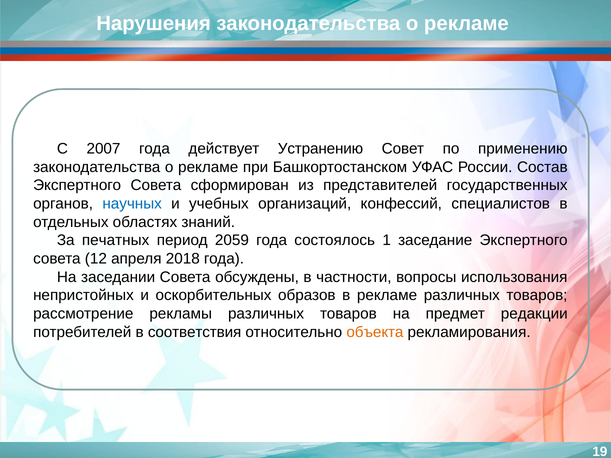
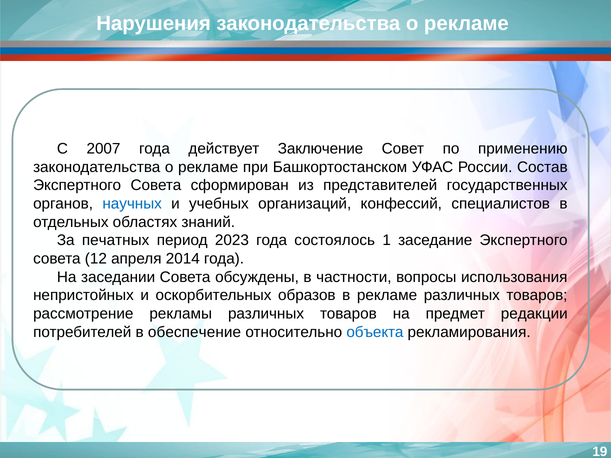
Устранению: Устранению -> Заключение
2059: 2059 -> 2023
2018: 2018 -> 2014
соответствия: соответствия -> обеспечение
объекта colour: orange -> blue
